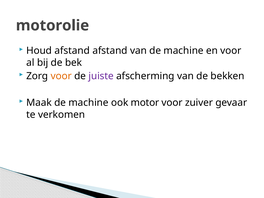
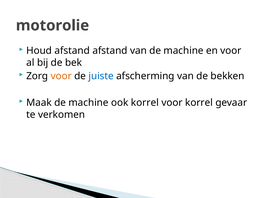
juiste colour: purple -> blue
ook motor: motor -> korrel
voor zuiver: zuiver -> korrel
